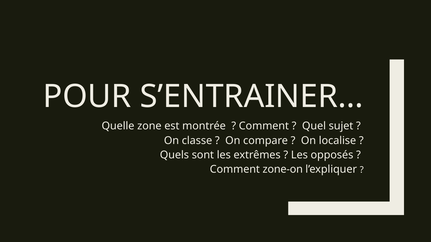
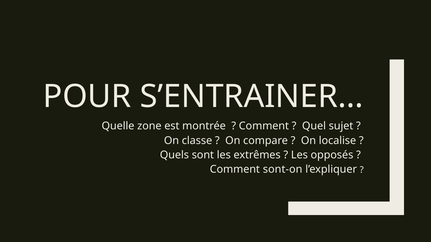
zone-on: zone-on -> sont-on
